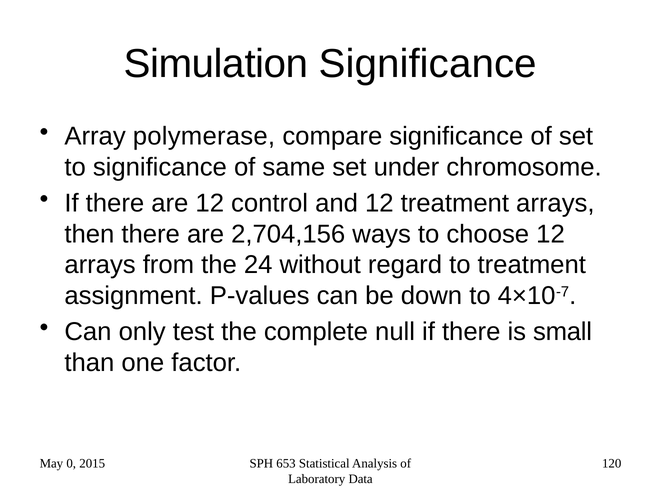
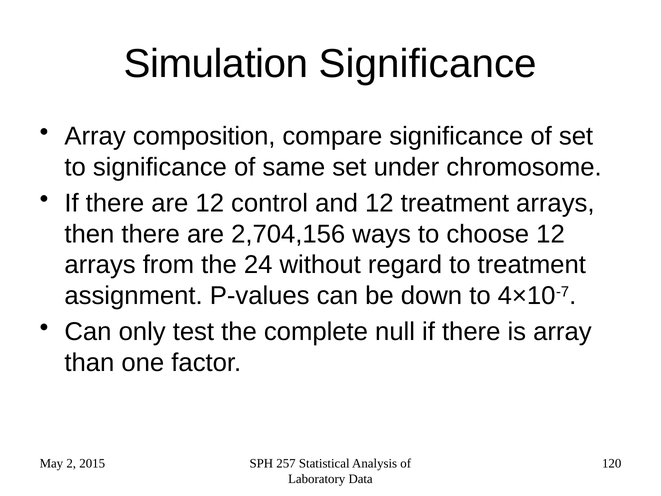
polymerase: polymerase -> composition
is small: small -> array
0: 0 -> 2
653: 653 -> 257
